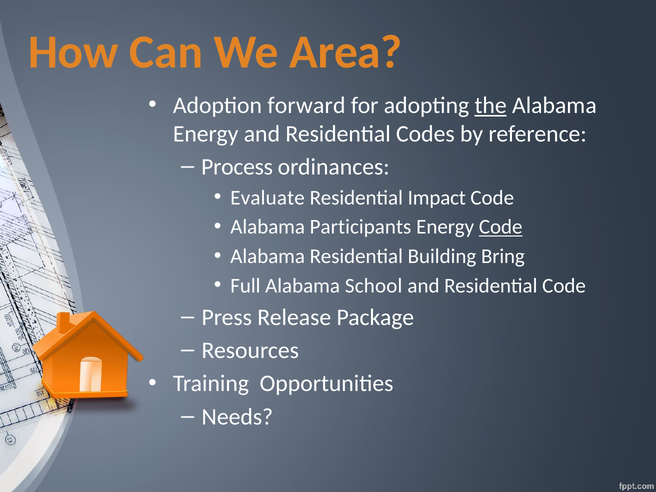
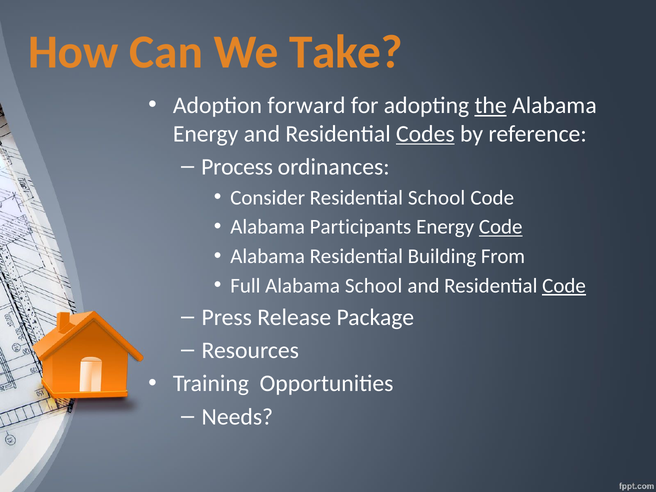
Area: Area -> Take
Codes underline: none -> present
Evaluate: Evaluate -> Consider
Residential Impact: Impact -> School
Bring: Bring -> From
Code at (564, 286) underline: none -> present
